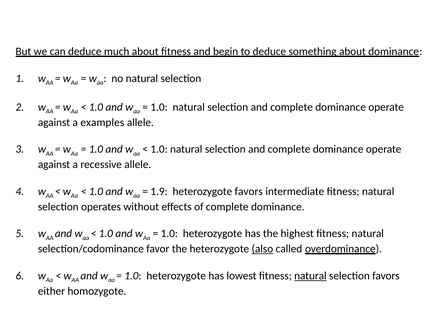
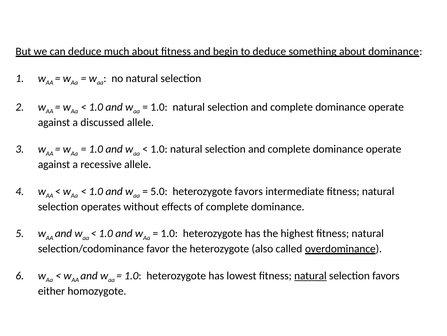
examples: examples -> discussed
1.9: 1.9 -> 5.0
also underline: present -> none
